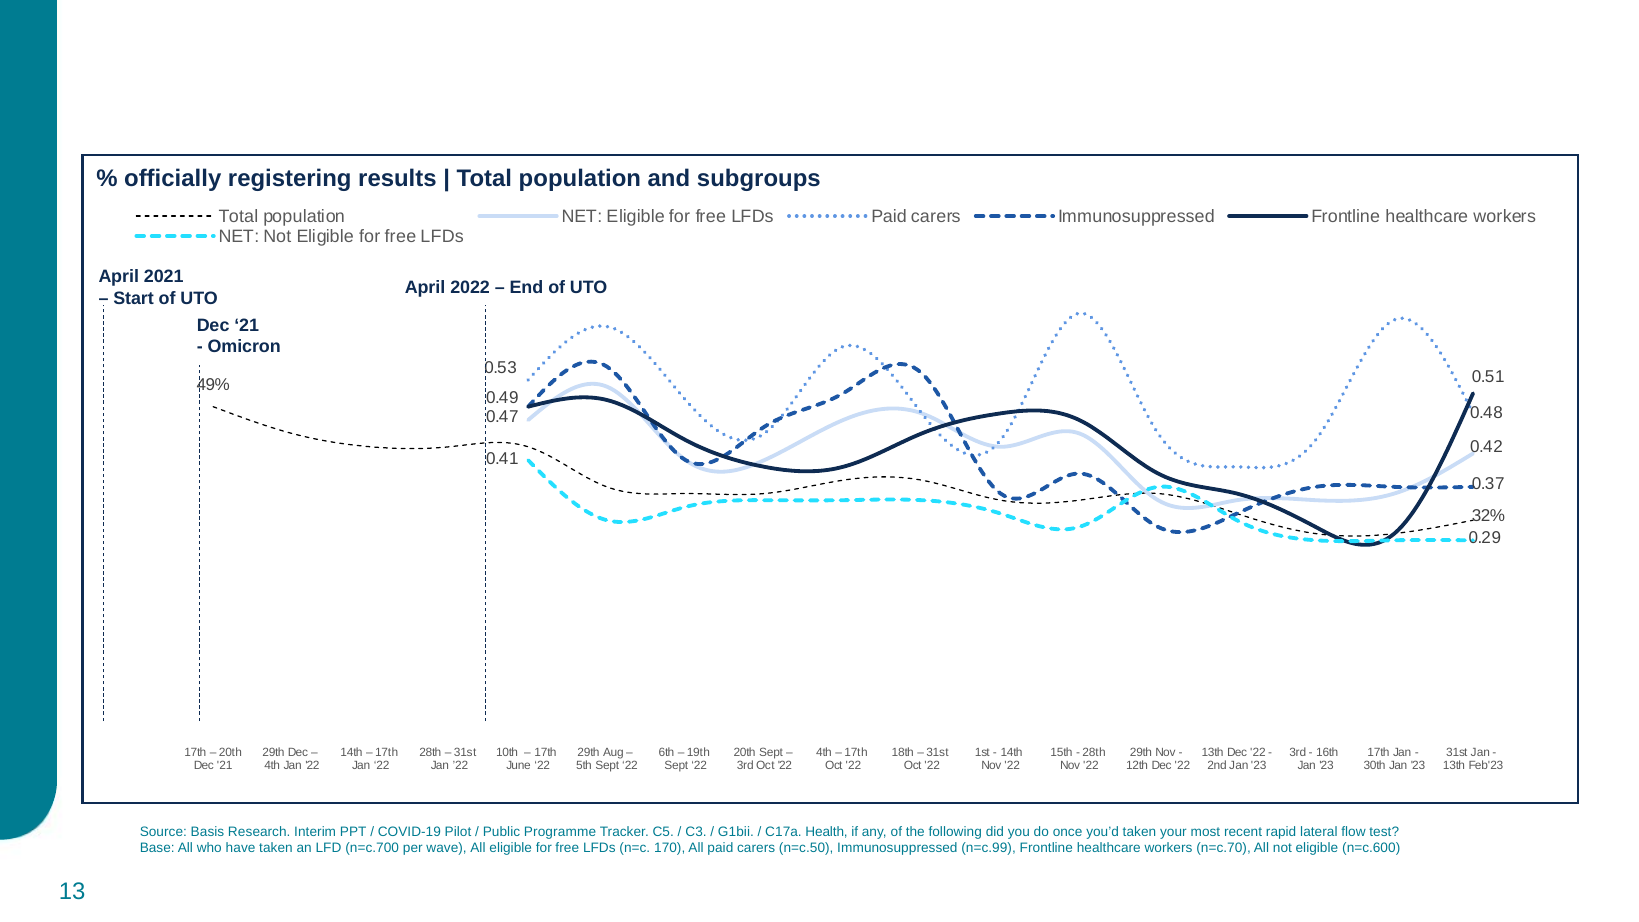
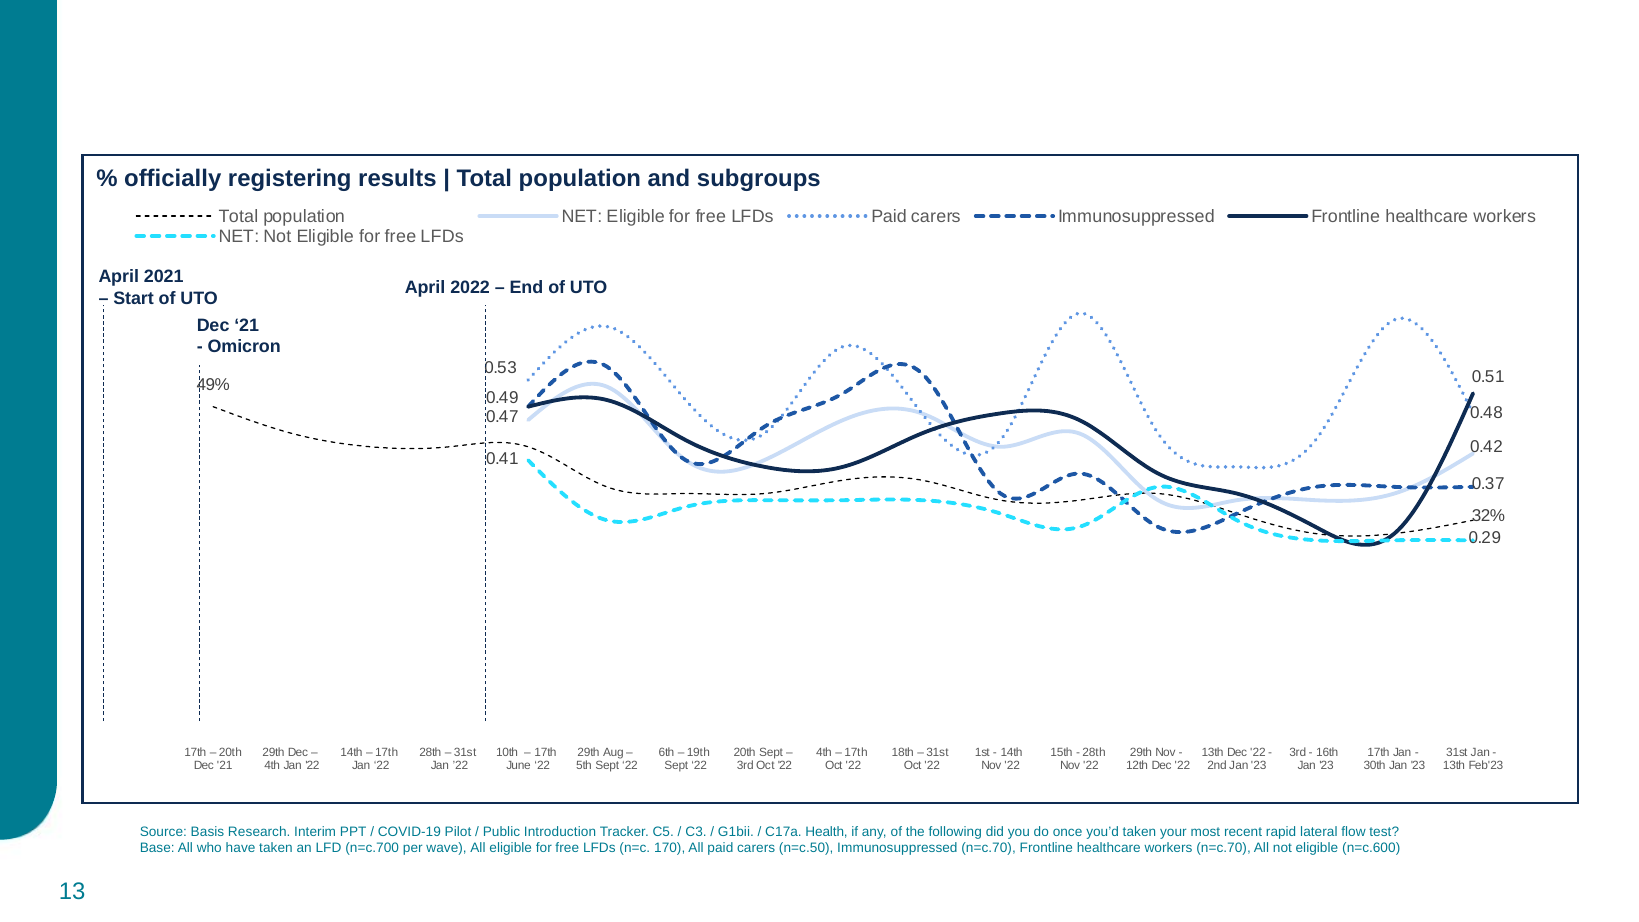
Programme: Programme -> Introduction
Immunosuppressed n=c.99: n=c.99 -> n=c.70
